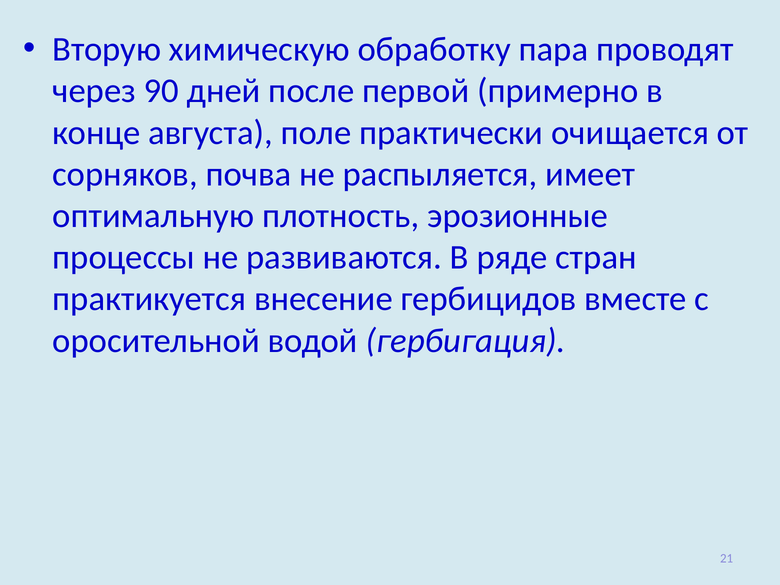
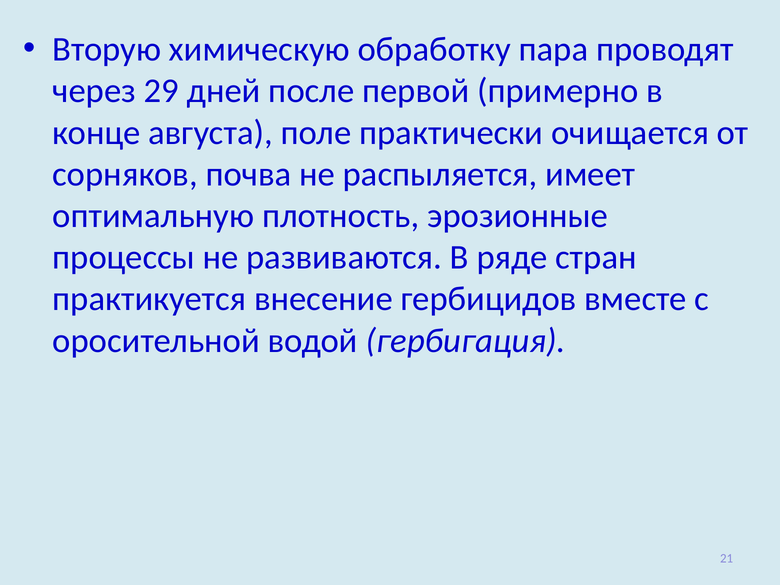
90: 90 -> 29
